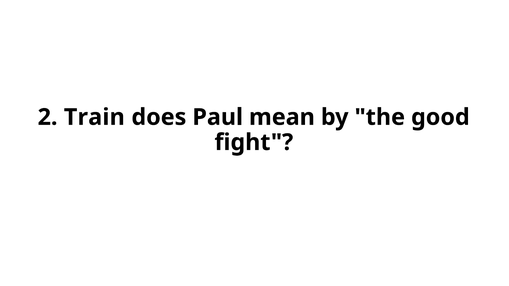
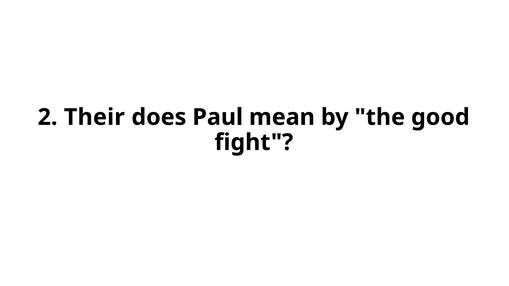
Train: Train -> Their
